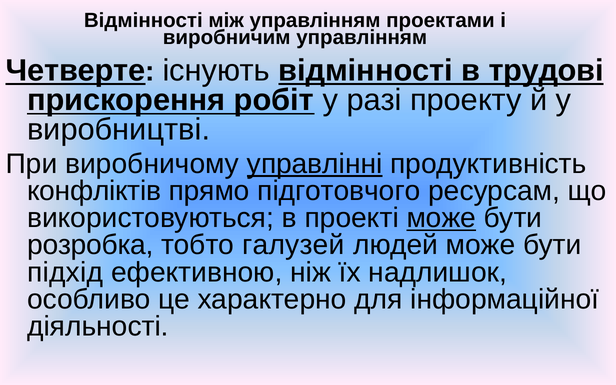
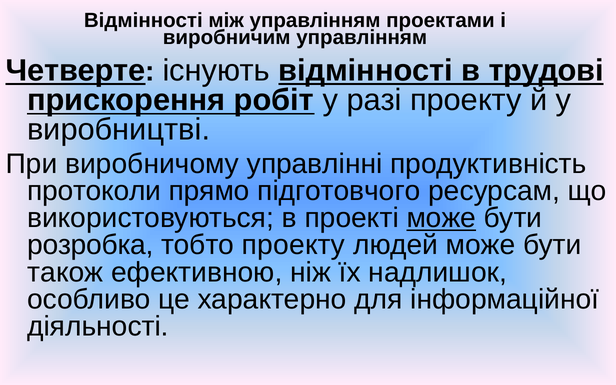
управлінні underline: present -> none
конфліктів: конфліктів -> протоколи
тобто галузей: галузей -> проекту
підхід: підхід -> також
